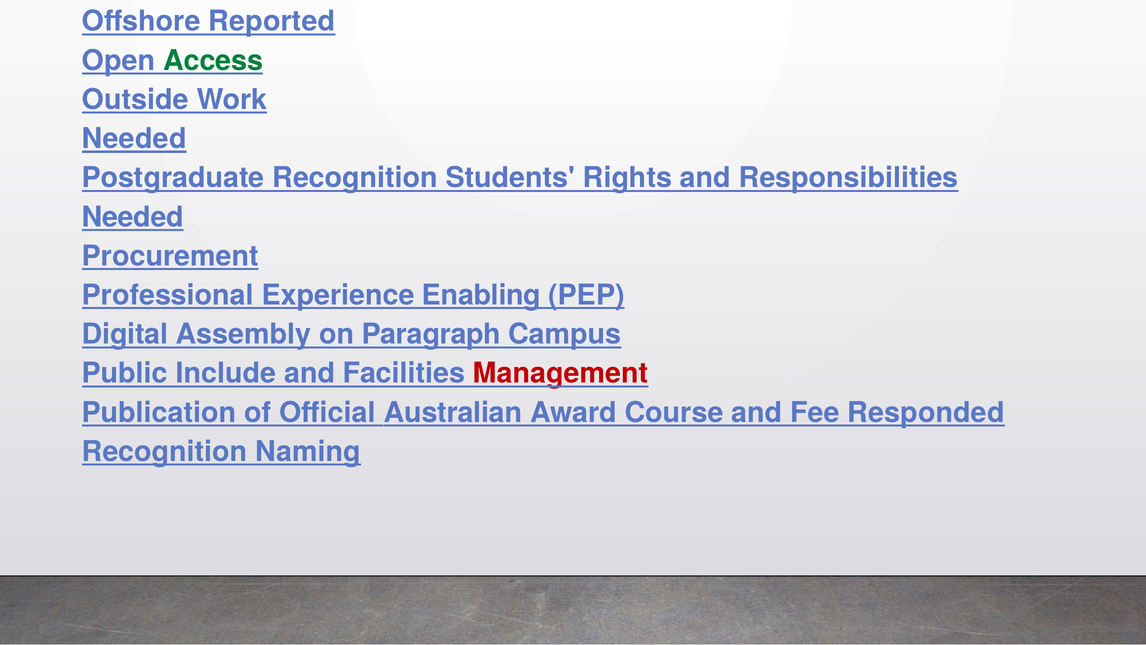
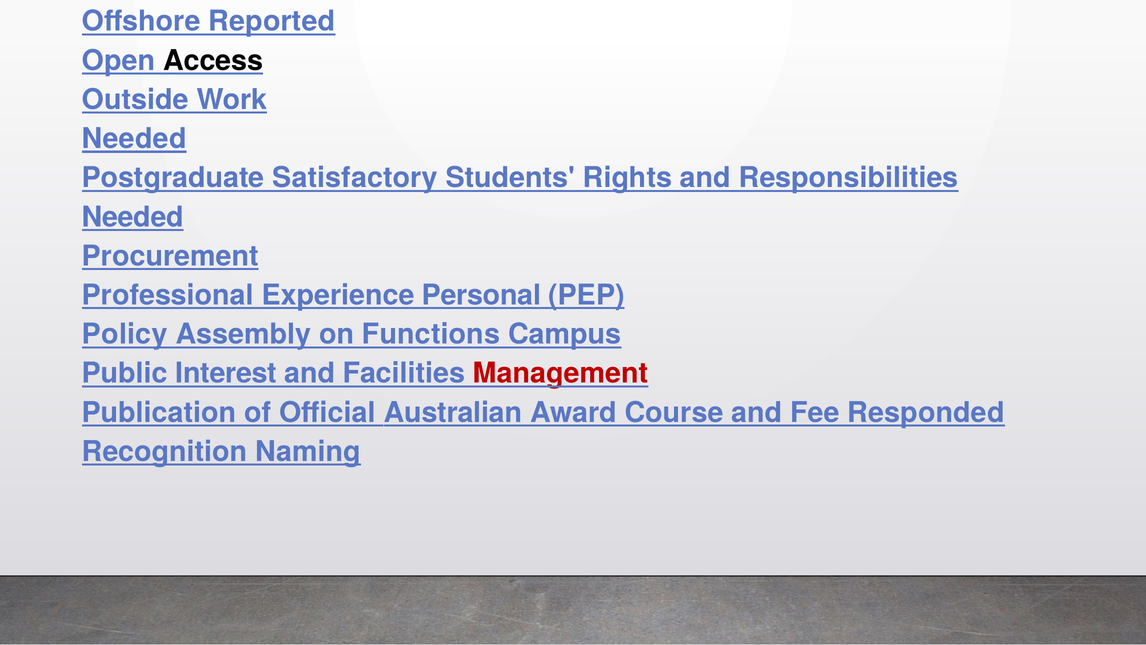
Access colour: green -> black
Postgraduate Recognition: Recognition -> Satisfactory
Enabling: Enabling -> Personal
Digital: Digital -> Policy
Paragraph: Paragraph -> Functions
Include: Include -> Interest
